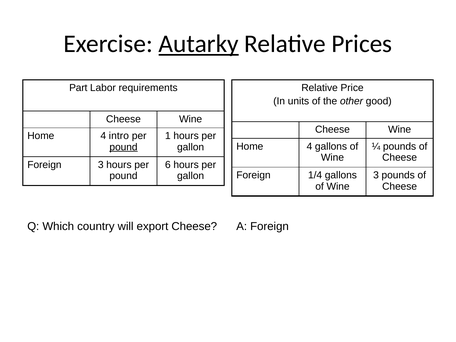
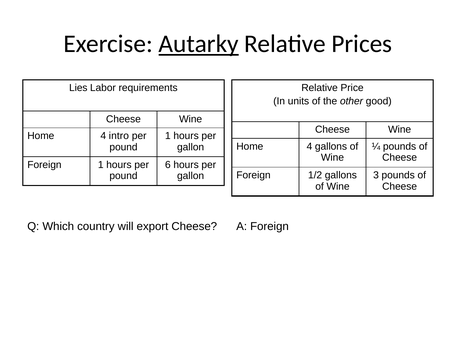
Part: Part -> Lies
pound at (124, 147) underline: present -> none
Foreign 3: 3 -> 1
1/4: 1/4 -> 1/2
